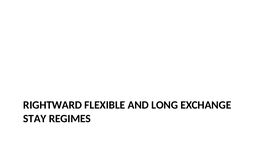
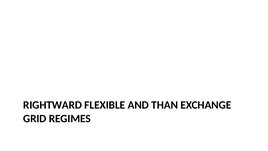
LONG: LONG -> THAN
STAY: STAY -> GRID
